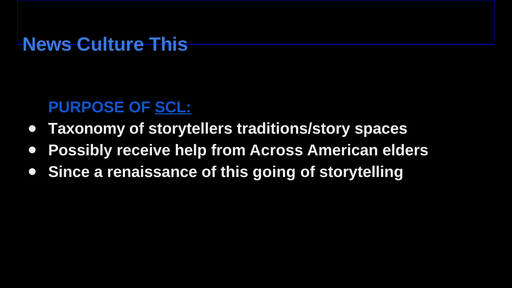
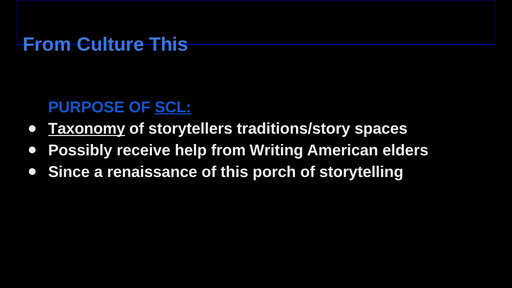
News at (47, 44): News -> From
Taxonomy underline: none -> present
Across: Across -> Writing
going: going -> porch
